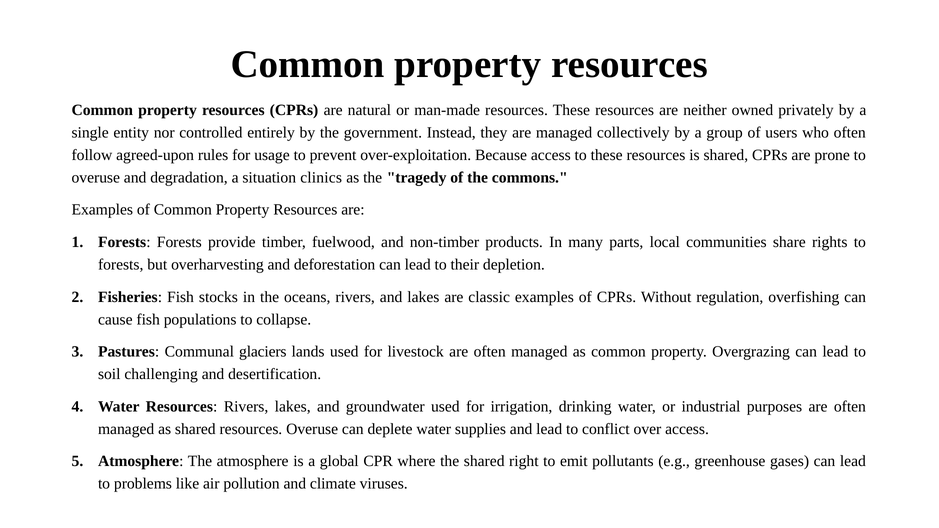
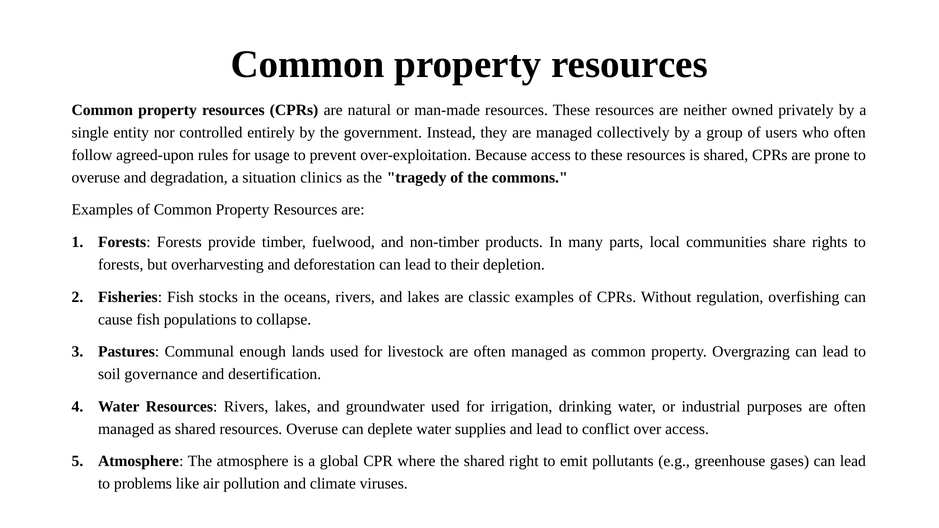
glaciers: glaciers -> enough
challenging: challenging -> governance
